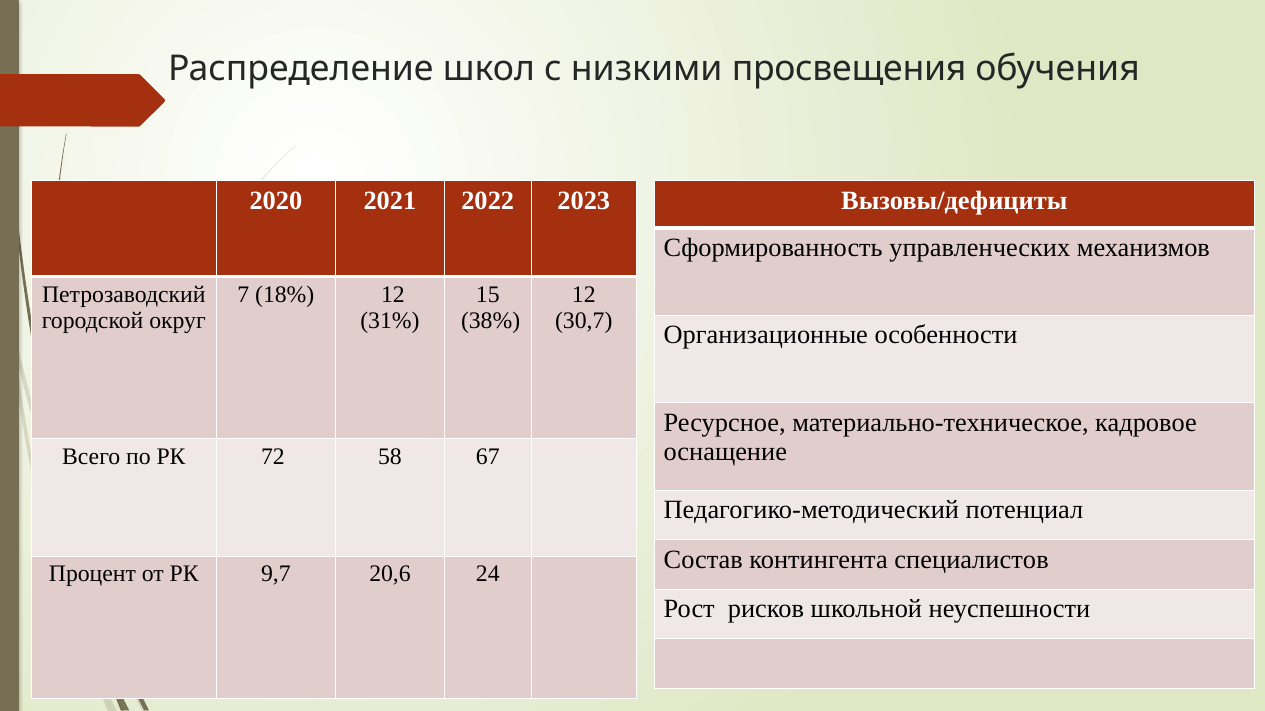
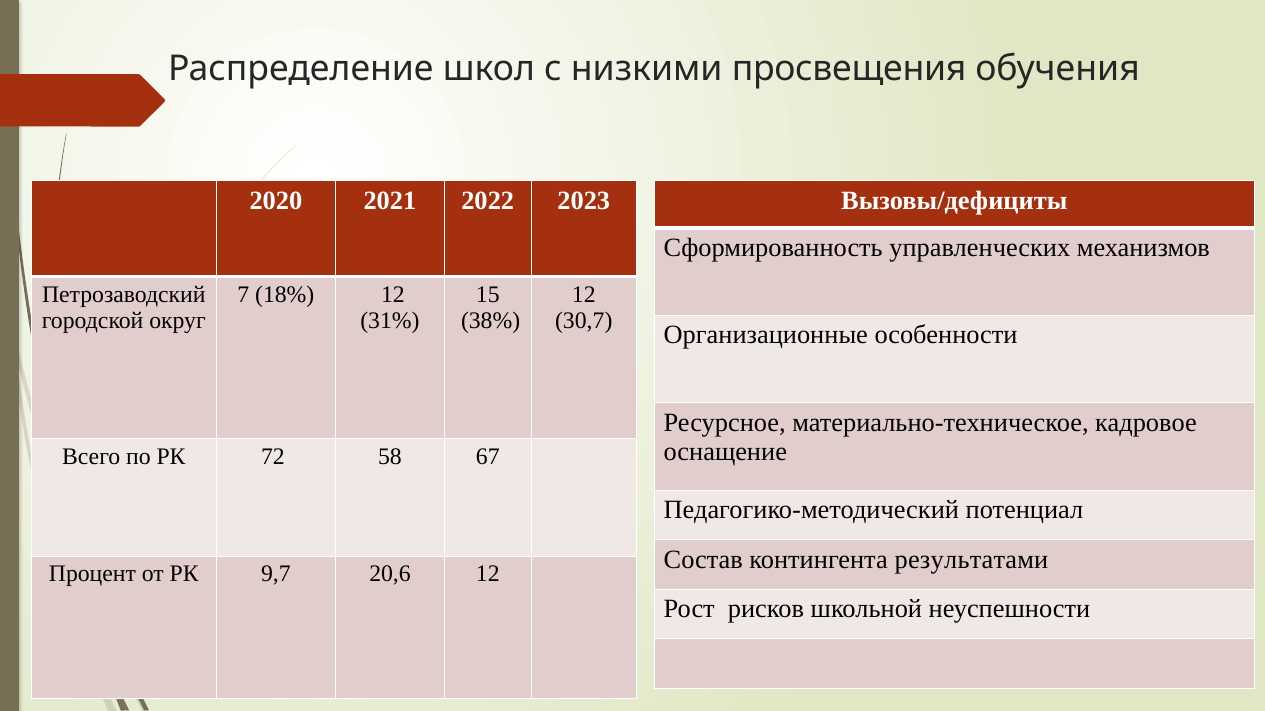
специалистов: специалистов -> результатами
20,6 24: 24 -> 12
